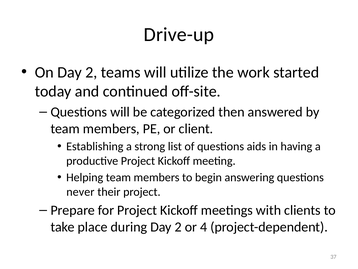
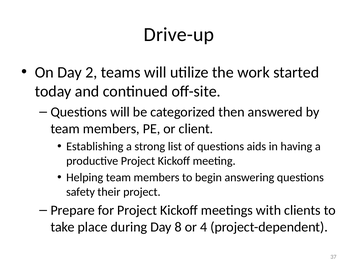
never: never -> safety
during Day 2: 2 -> 8
